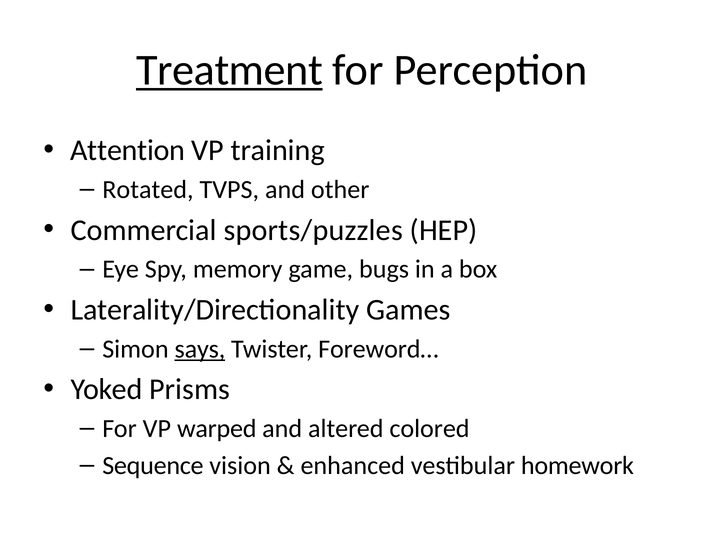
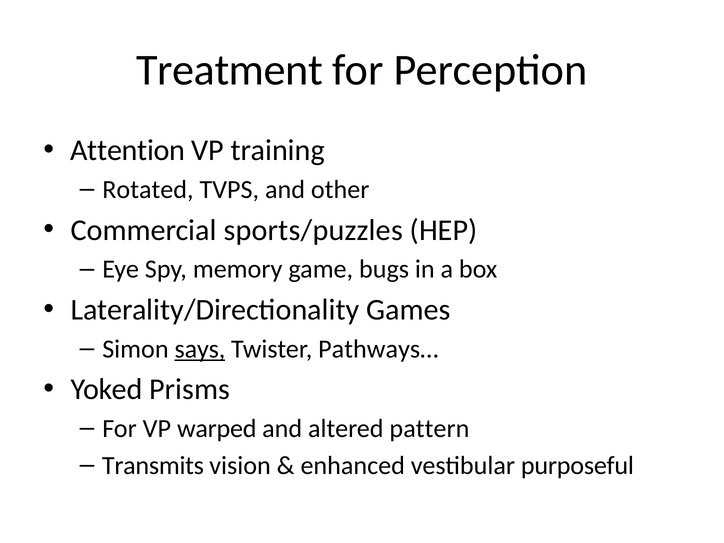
Treatment underline: present -> none
Foreword…: Foreword… -> Pathways…
colored: colored -> pattern
Sequence: Sequence -> Transmits
homework: homework -> purposeful
